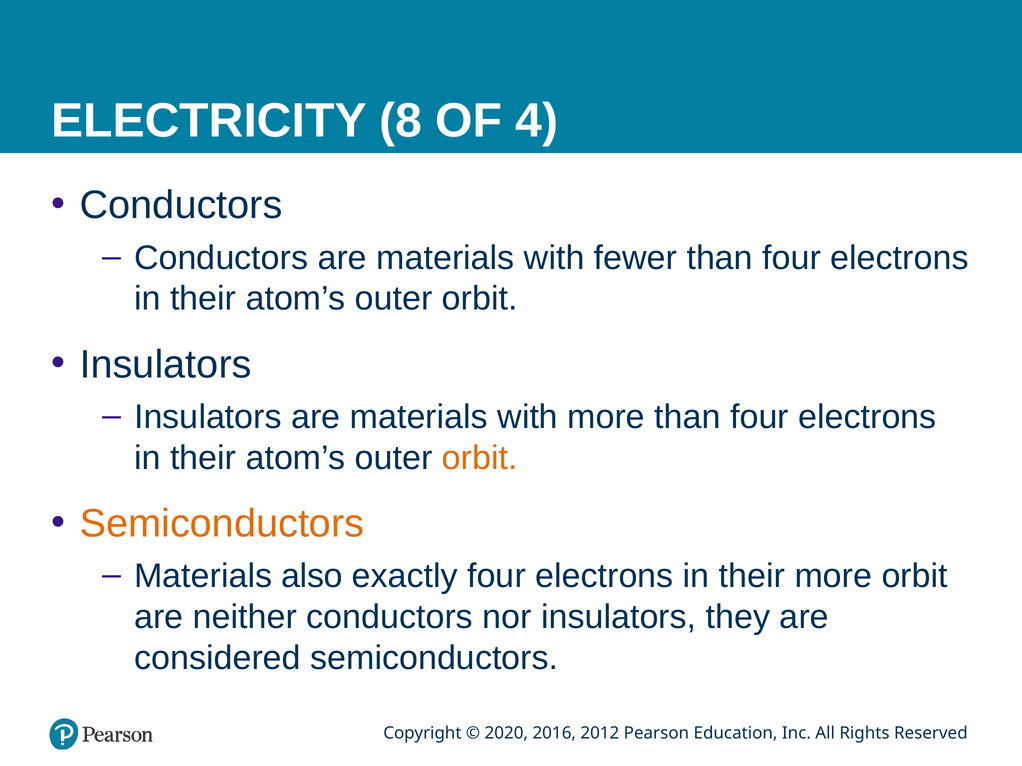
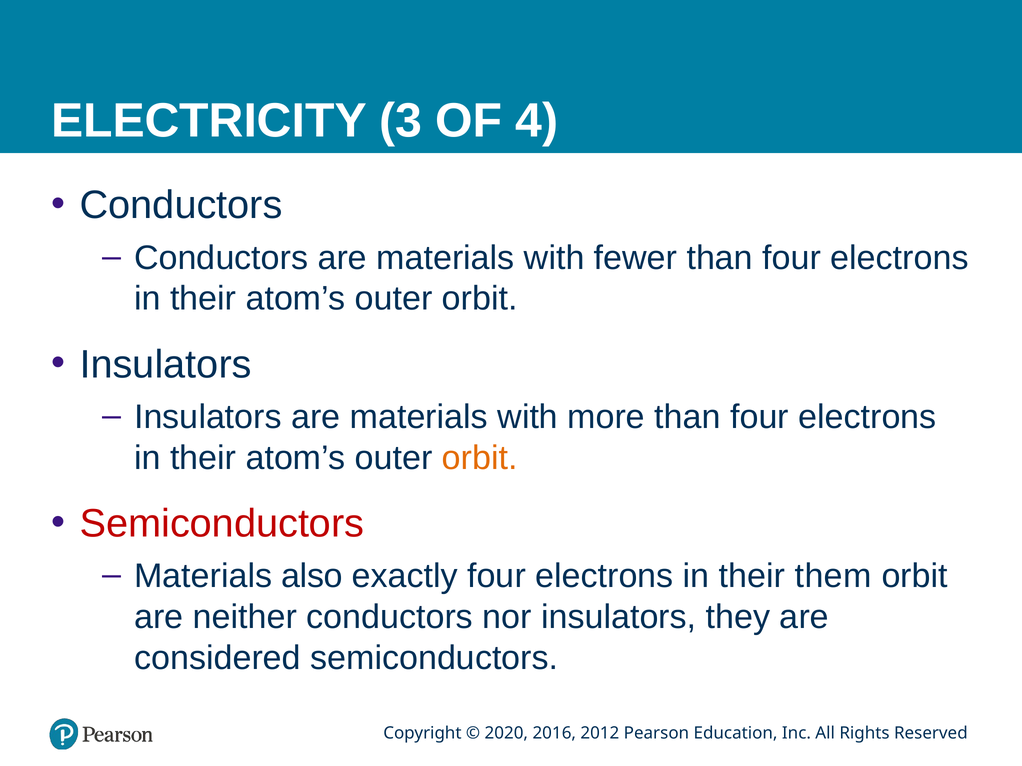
8: 8 -> 3
Semiconductors at (222, 524) colour: orange -> red
their more: more -> them
